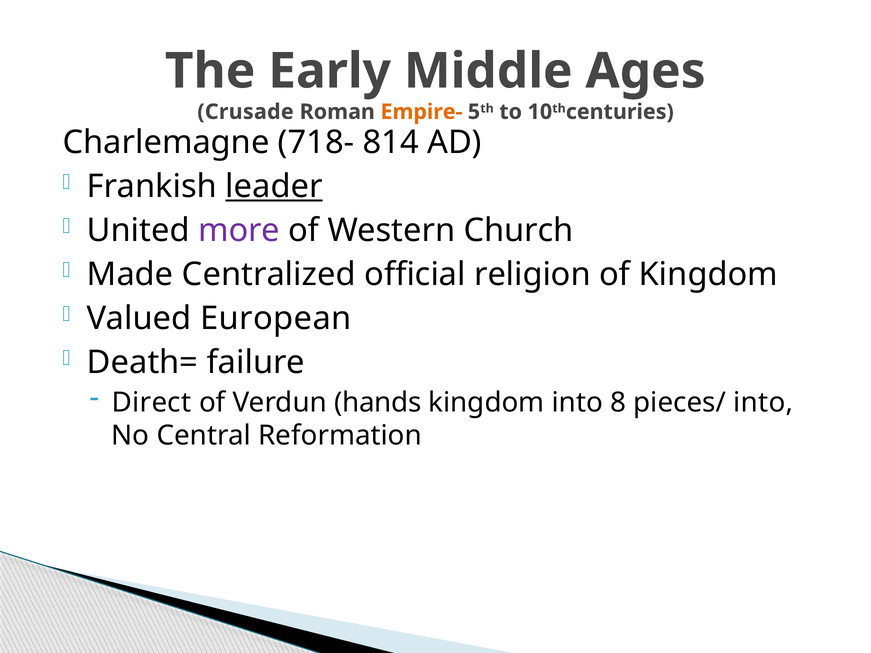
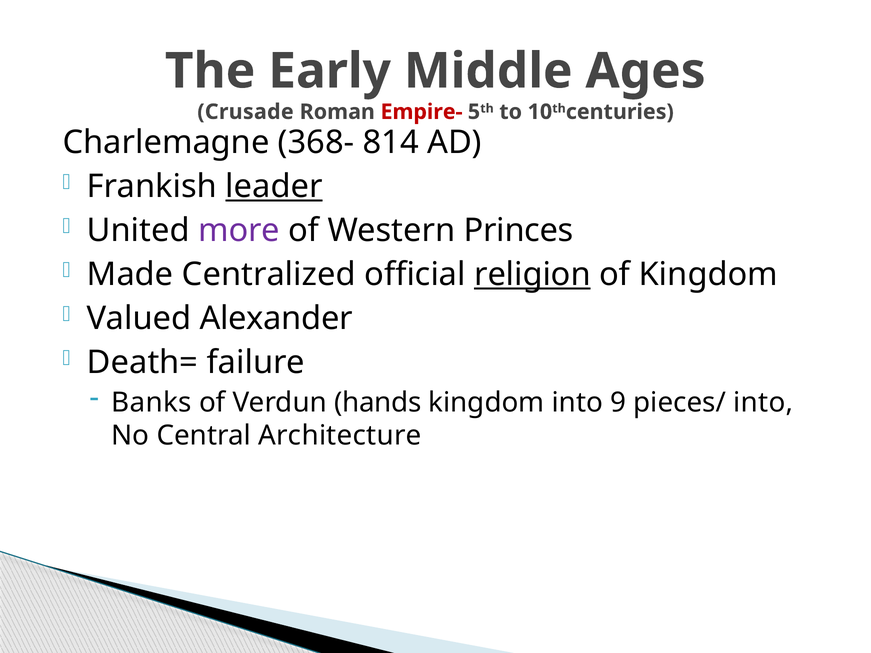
Empire- colour: orange -> red
718-: 718- -> 368-
Church: Church -> Princes
religion underline: none -> present
European: European -> Alexander
Direct: Direct -> Banks
8: 8 -> 9
Reformation: Reformation -> Architecture
